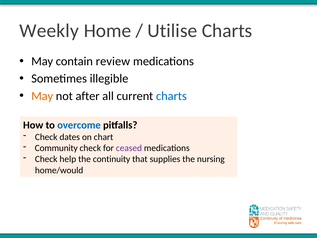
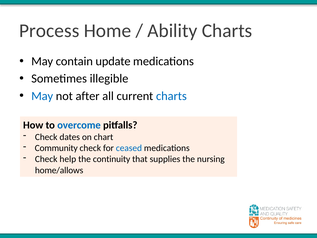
Weekly: Weekly -> Process
Utilise: Utilise -> Ability
review: review -> update
May at (42, 96) colour: orange -> blue
ceased colour: purple -> blue
home/would: home/would -> home/allows
